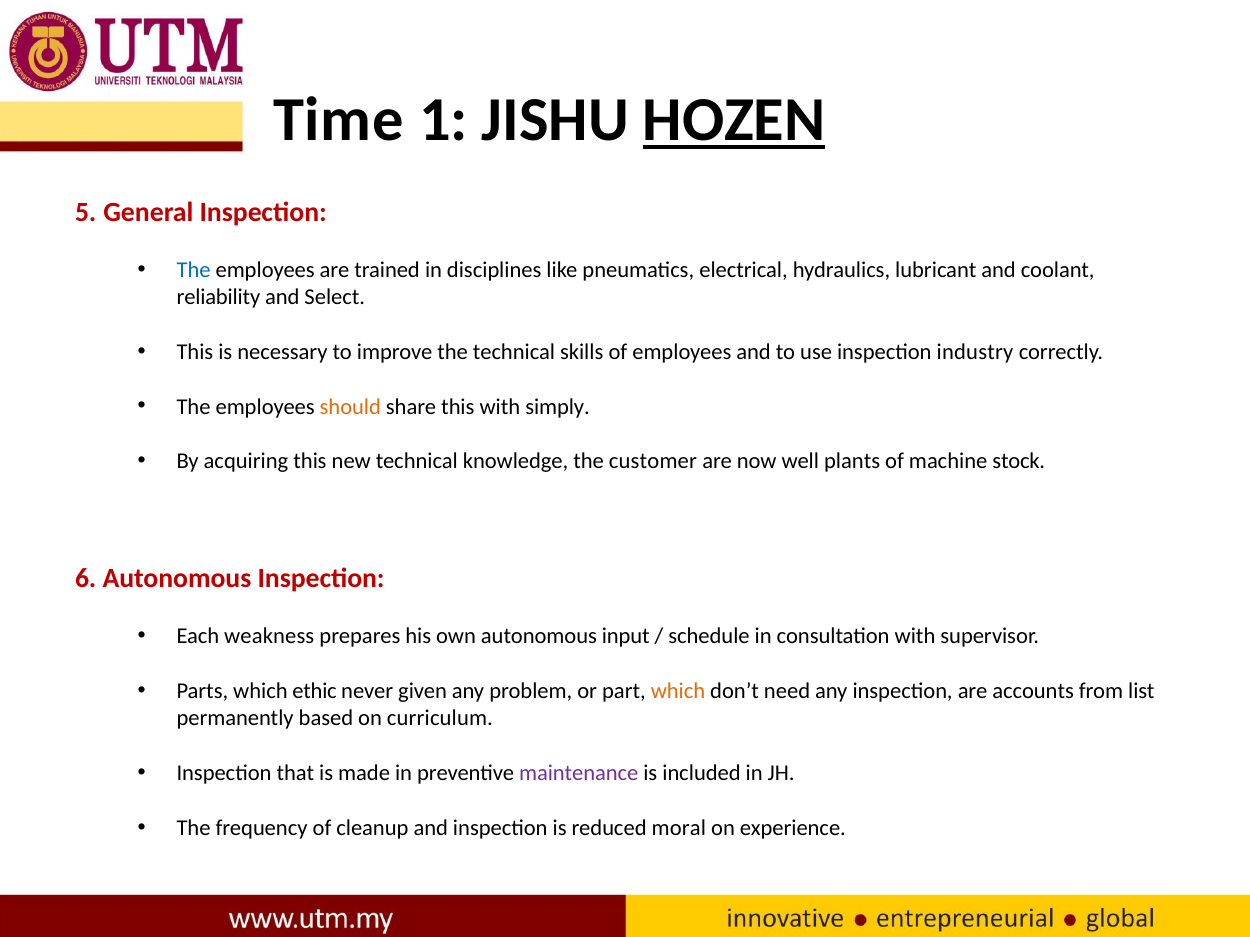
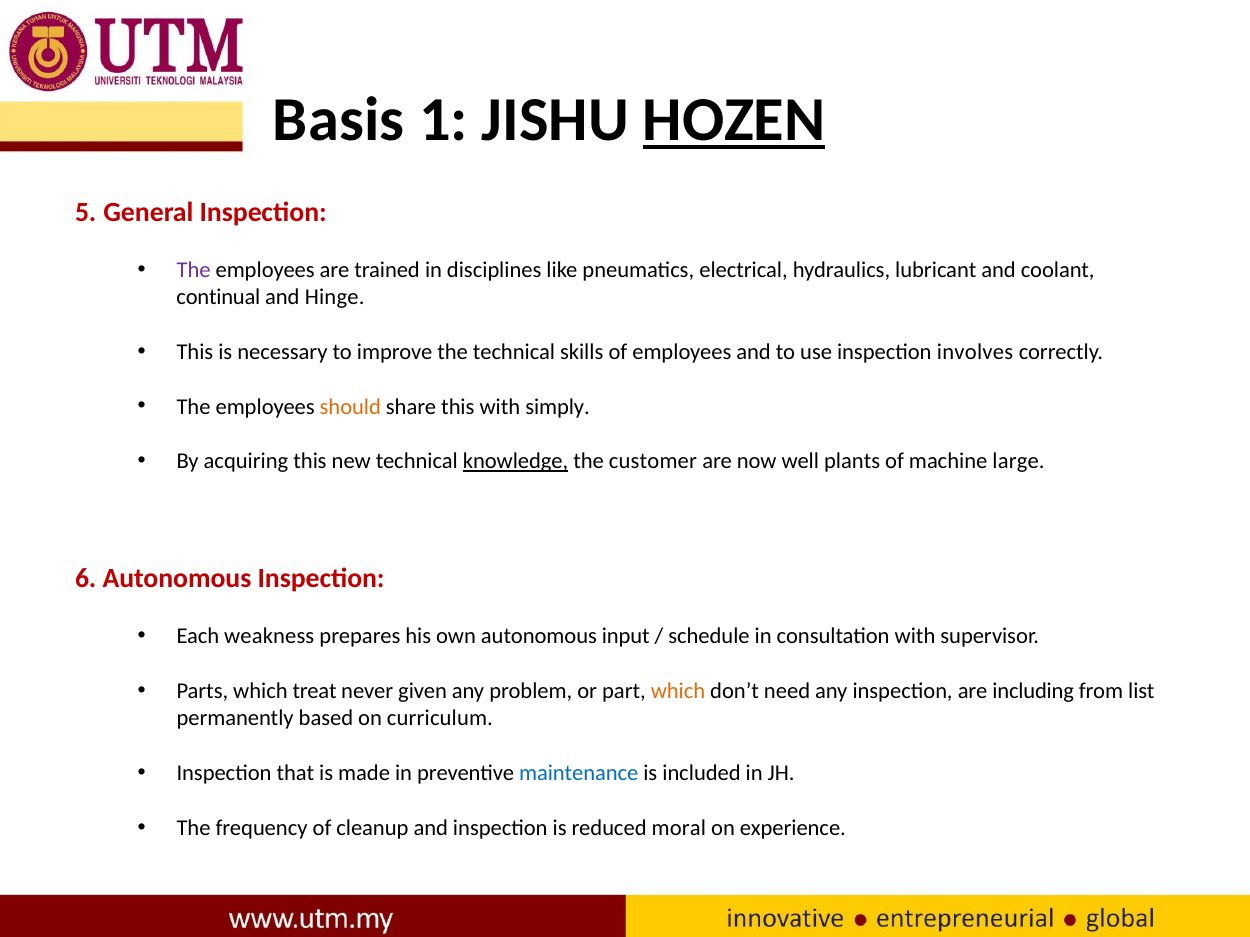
Time: Time -> Basis
The at (194, 270) colour: blue -> purple
reliability: reliability -> continual
Select: Select -> Hinge
industry: industry -> involves
knowledge underline: none -> present
stock: stock -> large
ethic: ethic -> treat
accounts: accounts -> including
maintenance colour: purple -> blue
